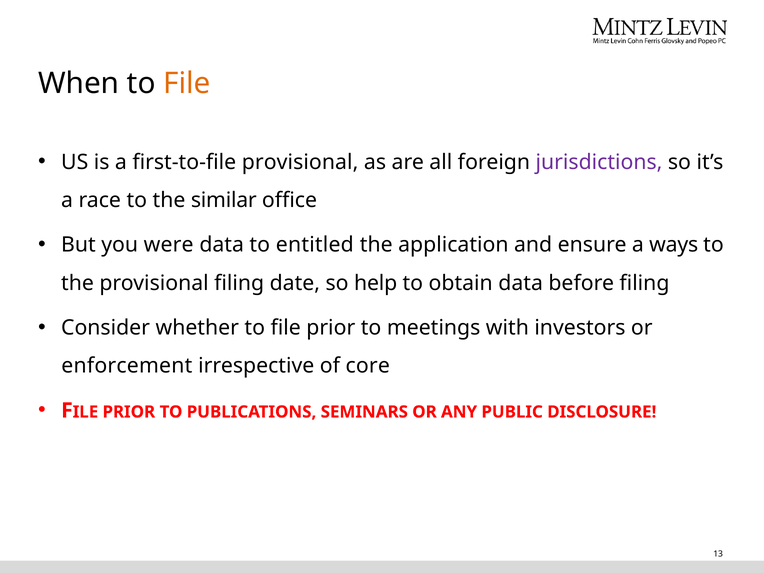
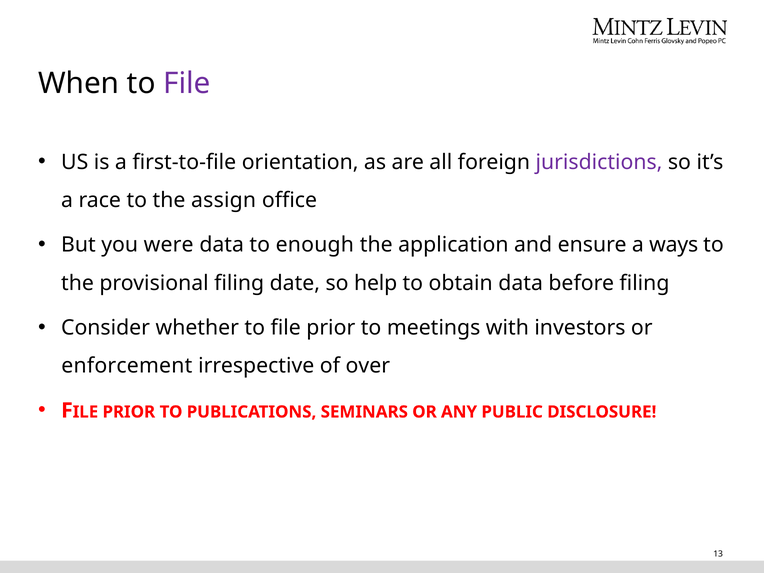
File at (187, 84) colour: orange -> purple
first-to-file provisional: provisional -> orientation
similar: similar -> assign
entitled: entitled -> enough
core: core -> over
